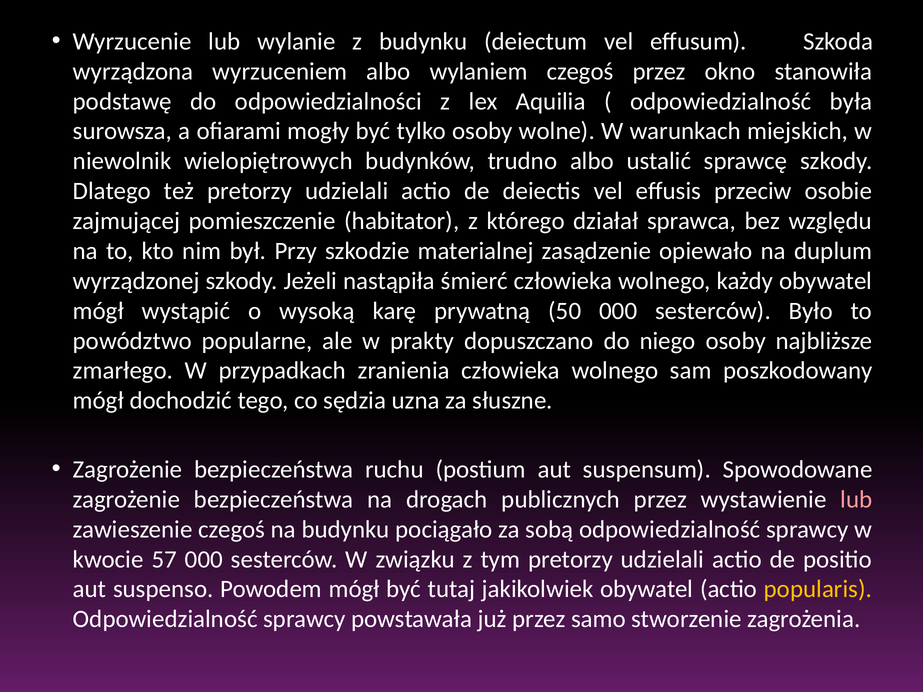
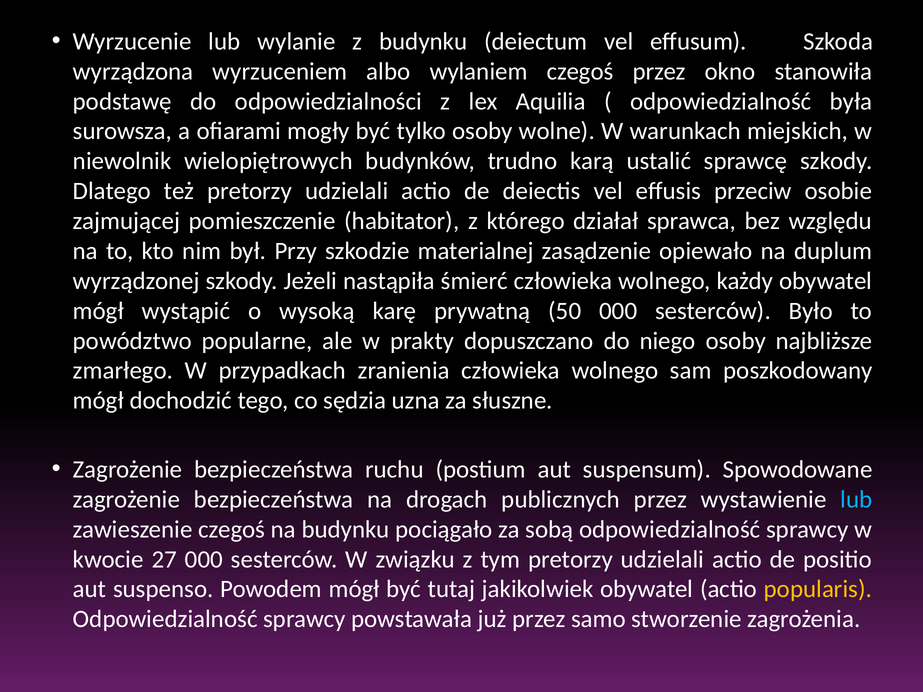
trudno albo: albo -> karą
lub at (856, 500) colour: pink -> light blue
57: 57 -> 27
